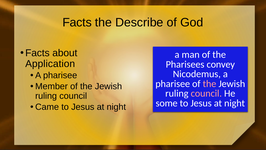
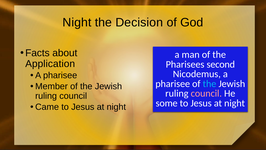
Facts at (77, 22): Facts -> Night
Describe: Describe -> Decision
convey: convey -> second
the at (210, 84) colour: pink -> light blue
